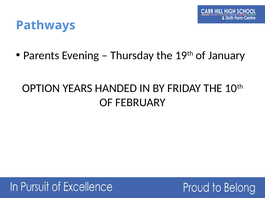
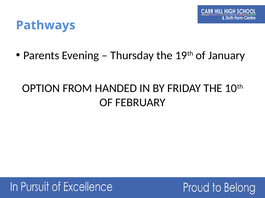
YEARS: YEARS -> FROM
